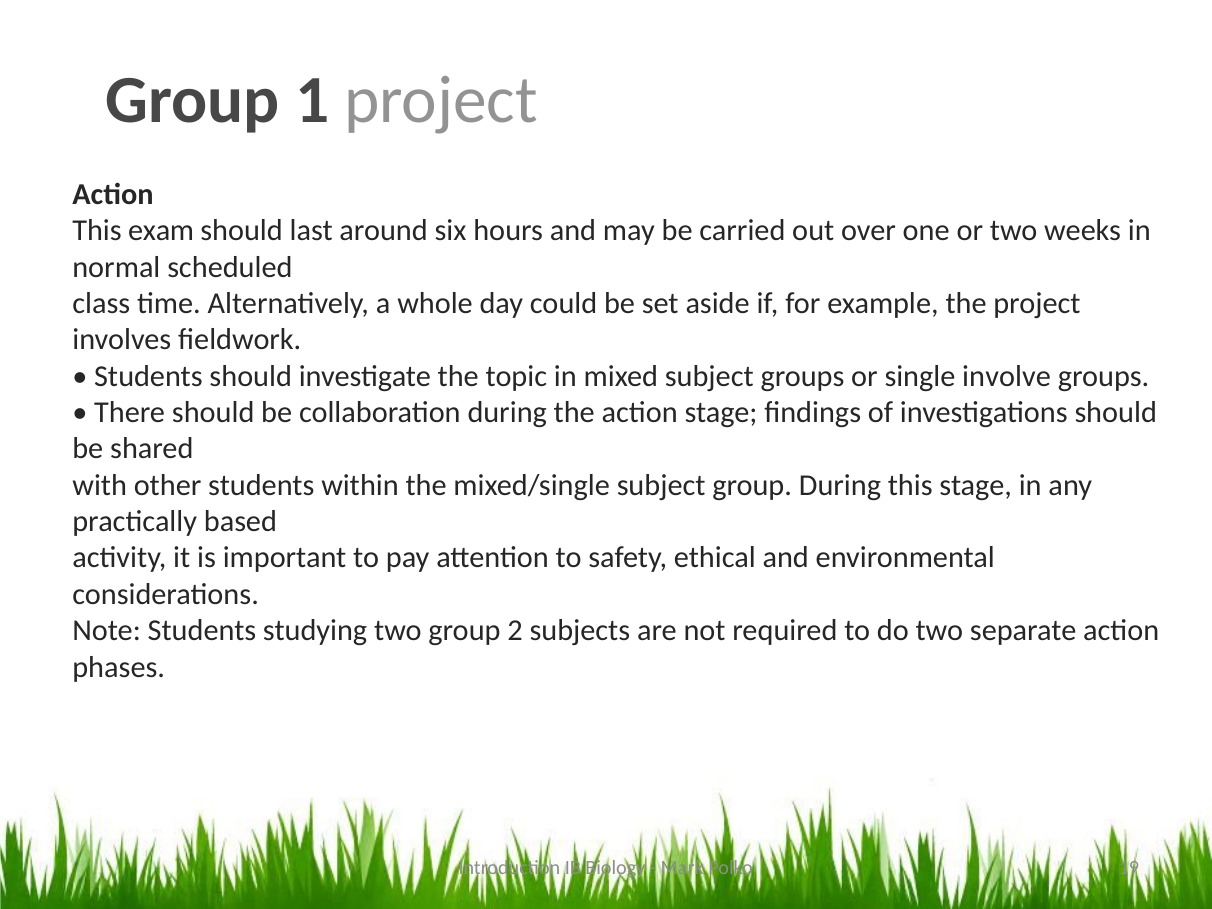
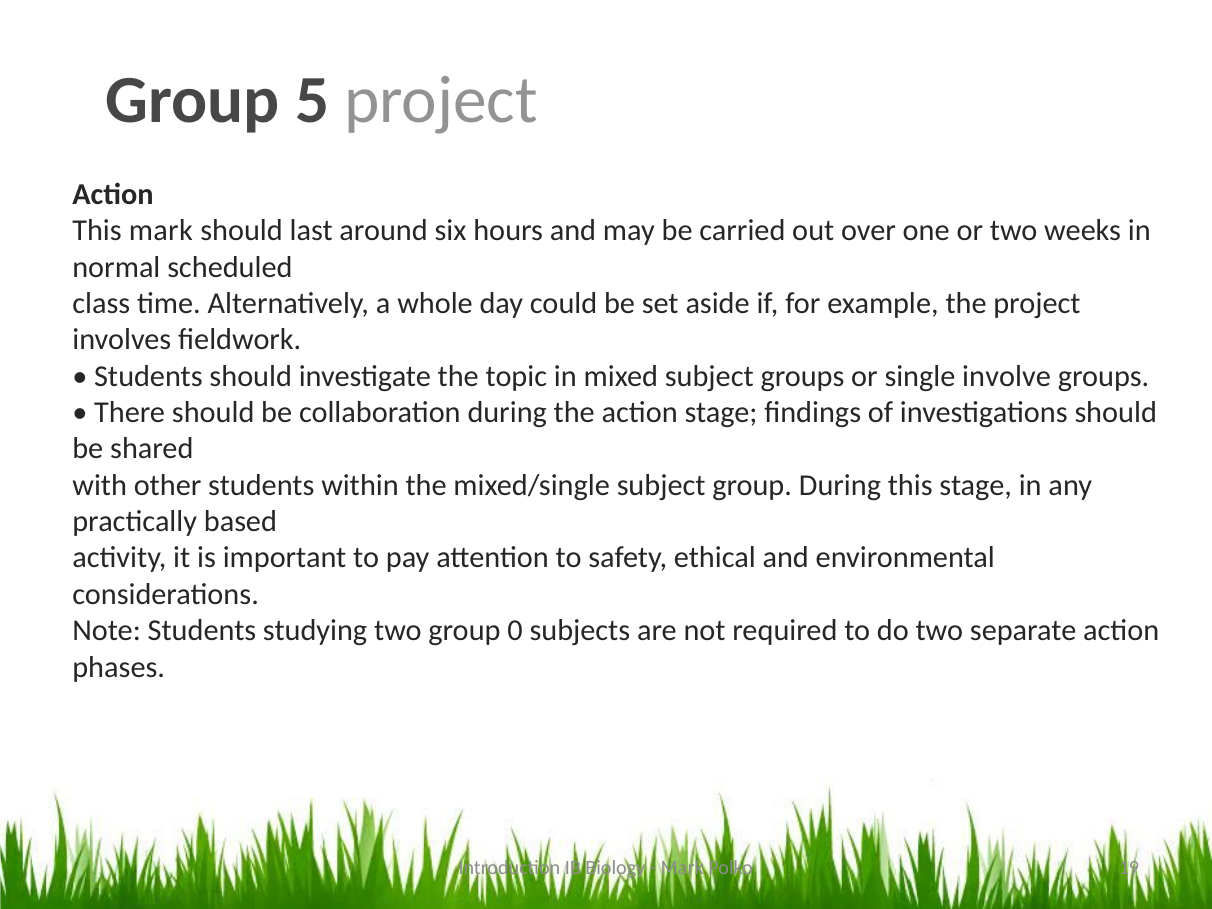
1: 1 -> 5
This exam: exam -> mark
2: 2 -> 0
